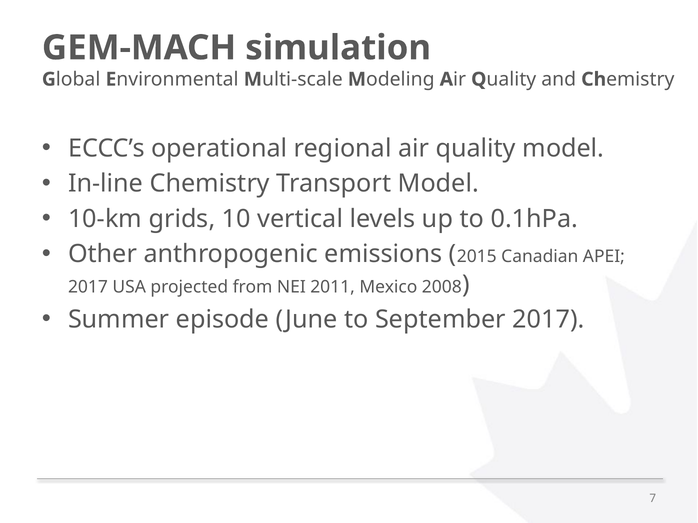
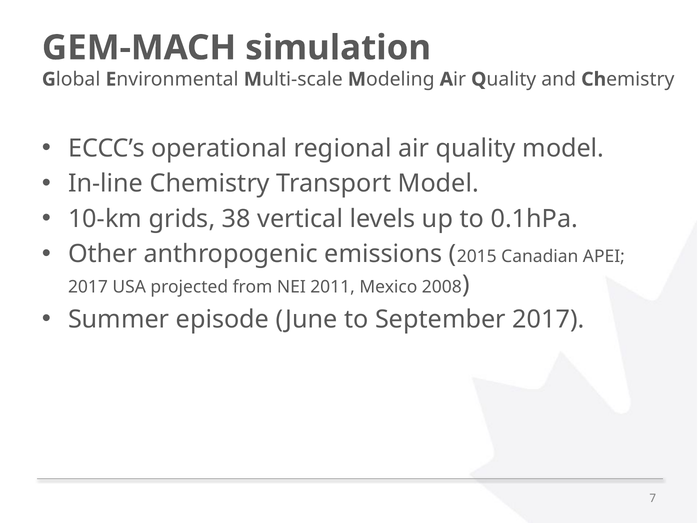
10: 10 -> 38
